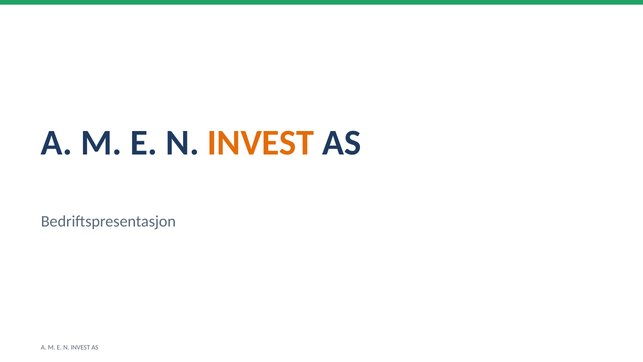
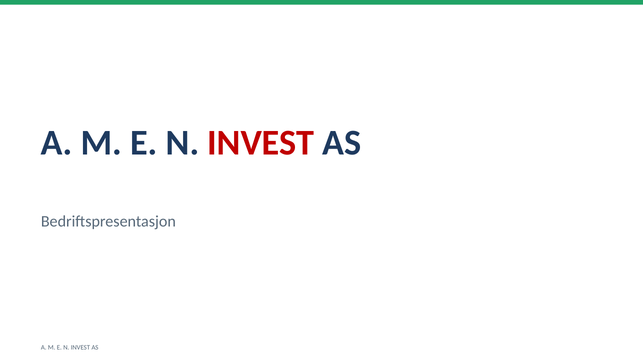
INVEST at (261, 143) colour: orange -> red
